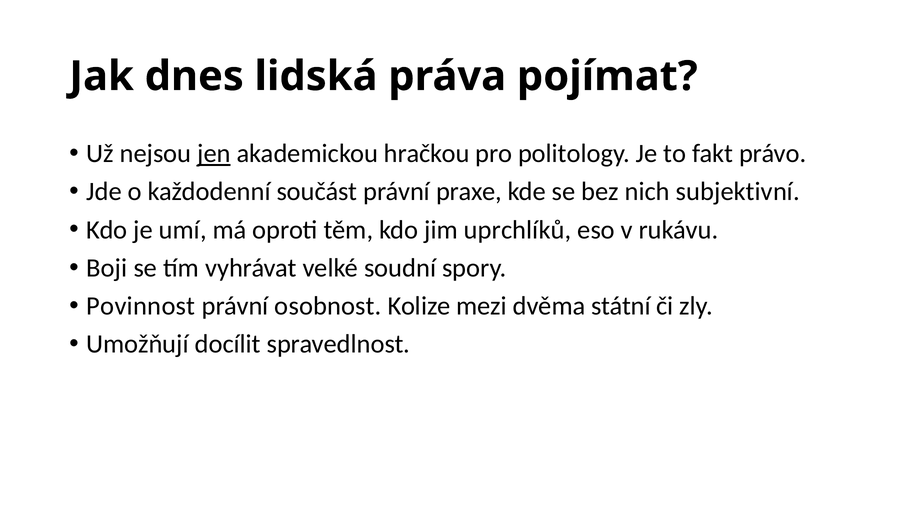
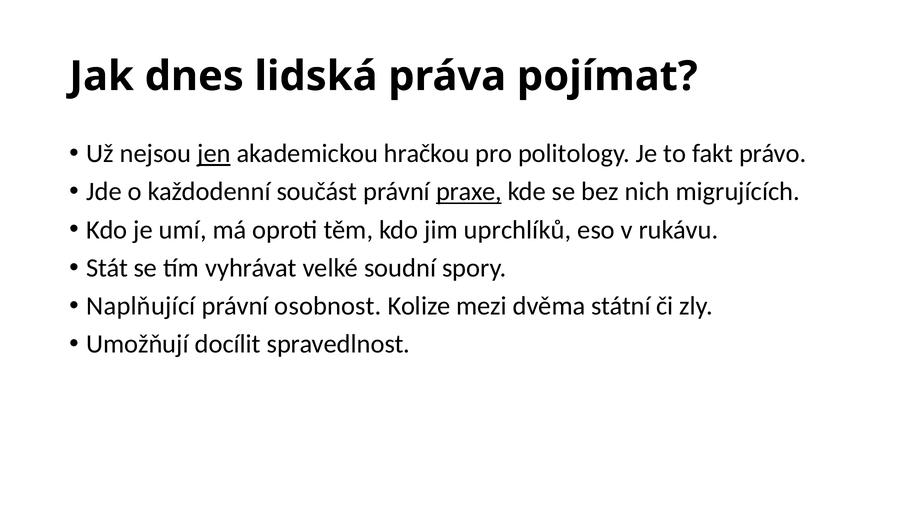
praxe underline: none -> present
subjektivní: subjektivní -> migrujících
Boji: Boji -> Stát
Povinnost: Povinnost -> Naplňující
